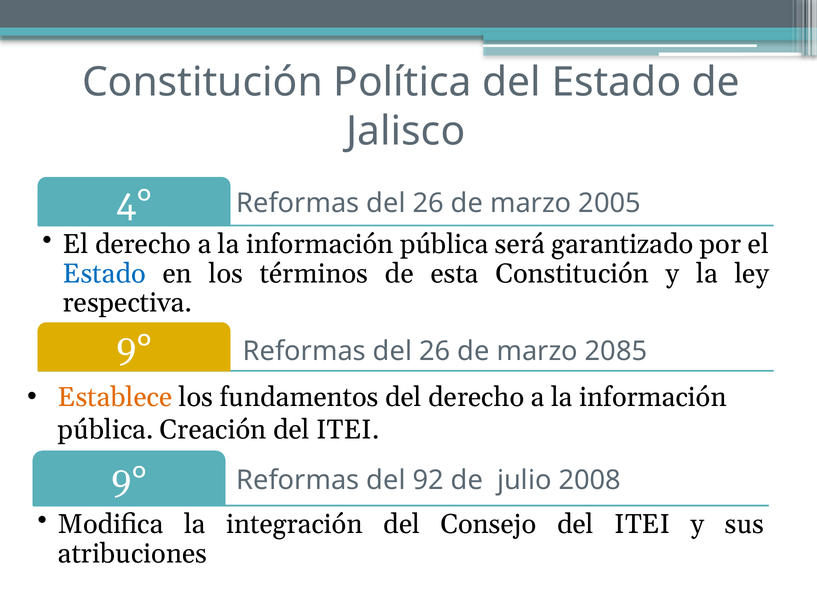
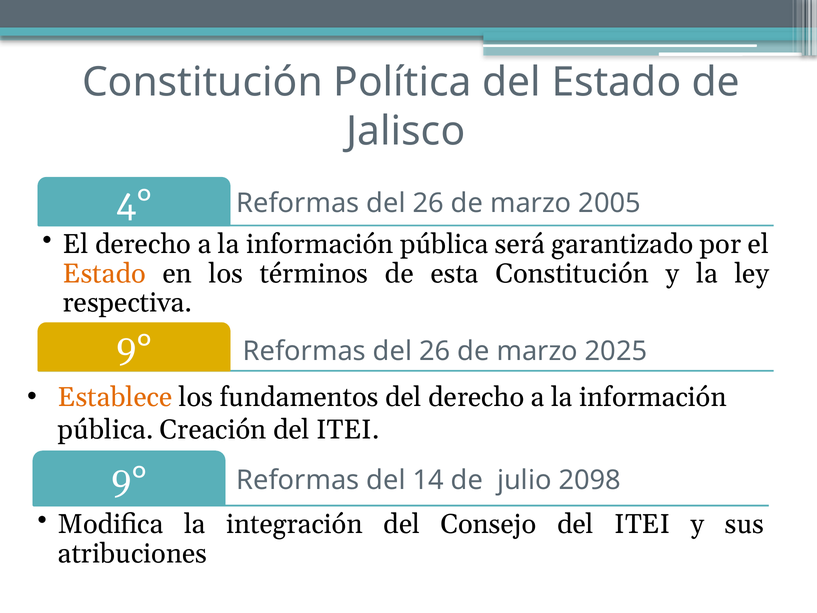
Estado at (104, 273) colour: blue -> orange
2085: 2085 -> 2025
92: 92 -> 14
2008: 2008 -> 2098
